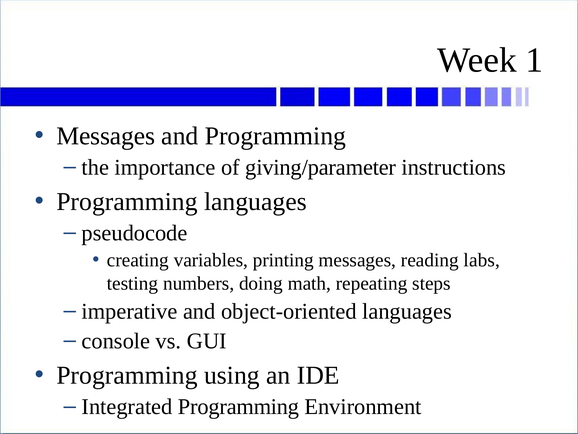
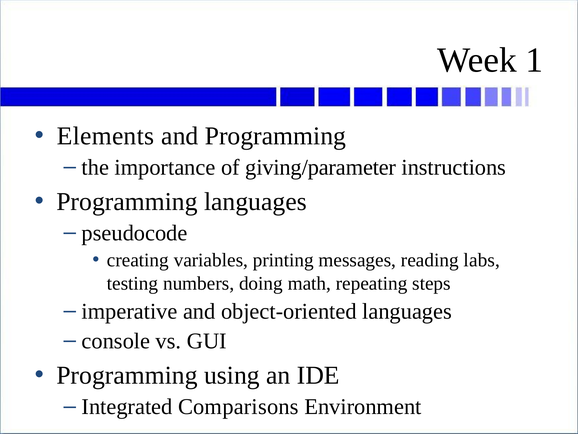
Messages at (106, 136): Messages -> Elements
Integrated Programming: Programming -> Comparisons
